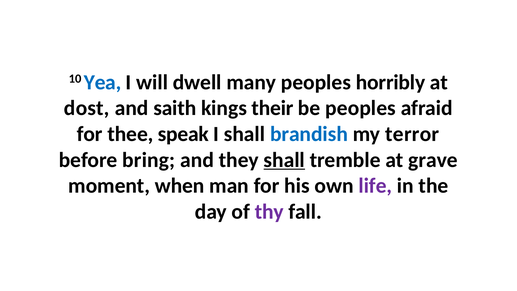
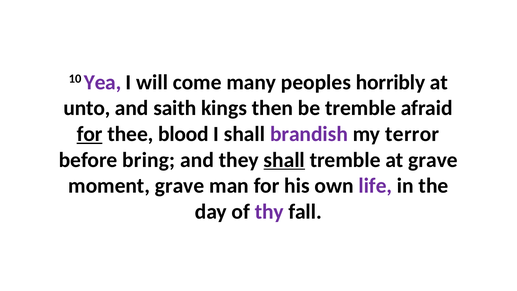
Yea colour: blue -> purple
dwell: dwell -> come
dost: dost -> unto
their: their -> then
be peoples: peoples -> tremble
for at (90, 134) underline: none -> present
speak: speak -> blood
brandish colour: blue -> purple
moment when: when -> grave
